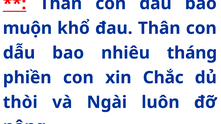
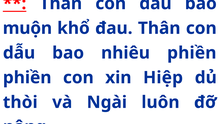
nhiêu tháng: tháng -> phiền
Chắc: Chắc -> Hiệp
